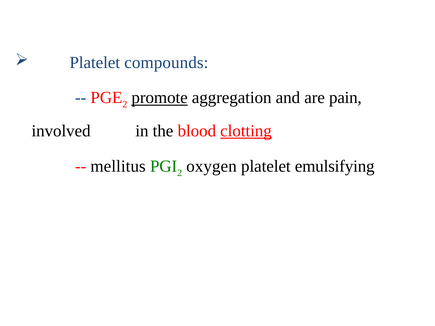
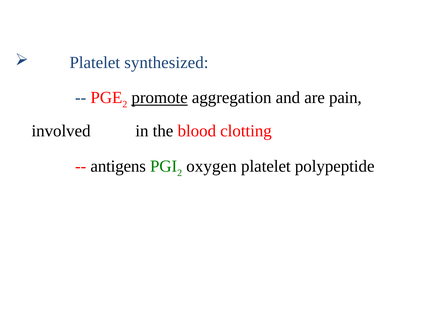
compounds: compounds -> synthesized
clotting underline: present -> none
mellitus: mellitus -> antigens
emulsifying: emulsifying -> polypeptide
